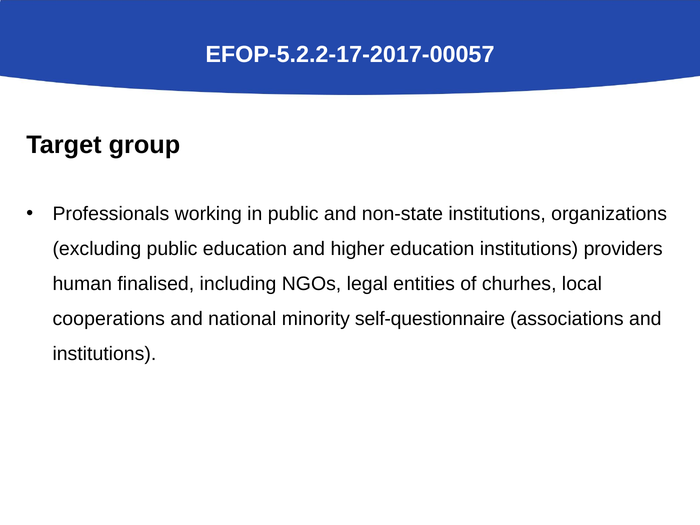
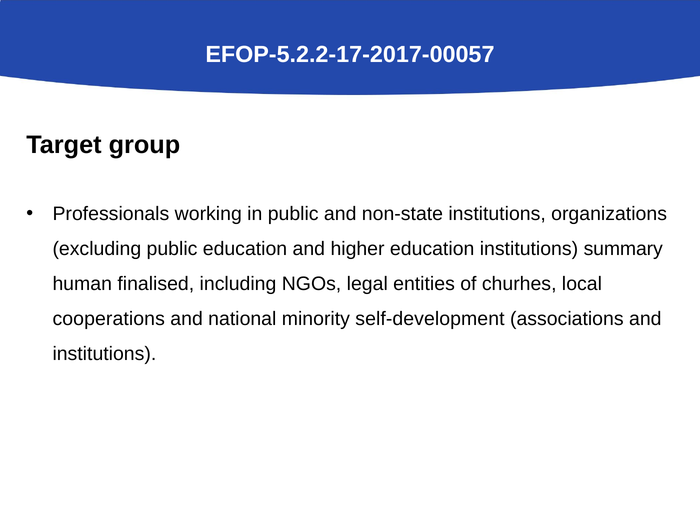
providers: providers -> summary
self-questionnaire: self-questionnaire -> self-development
